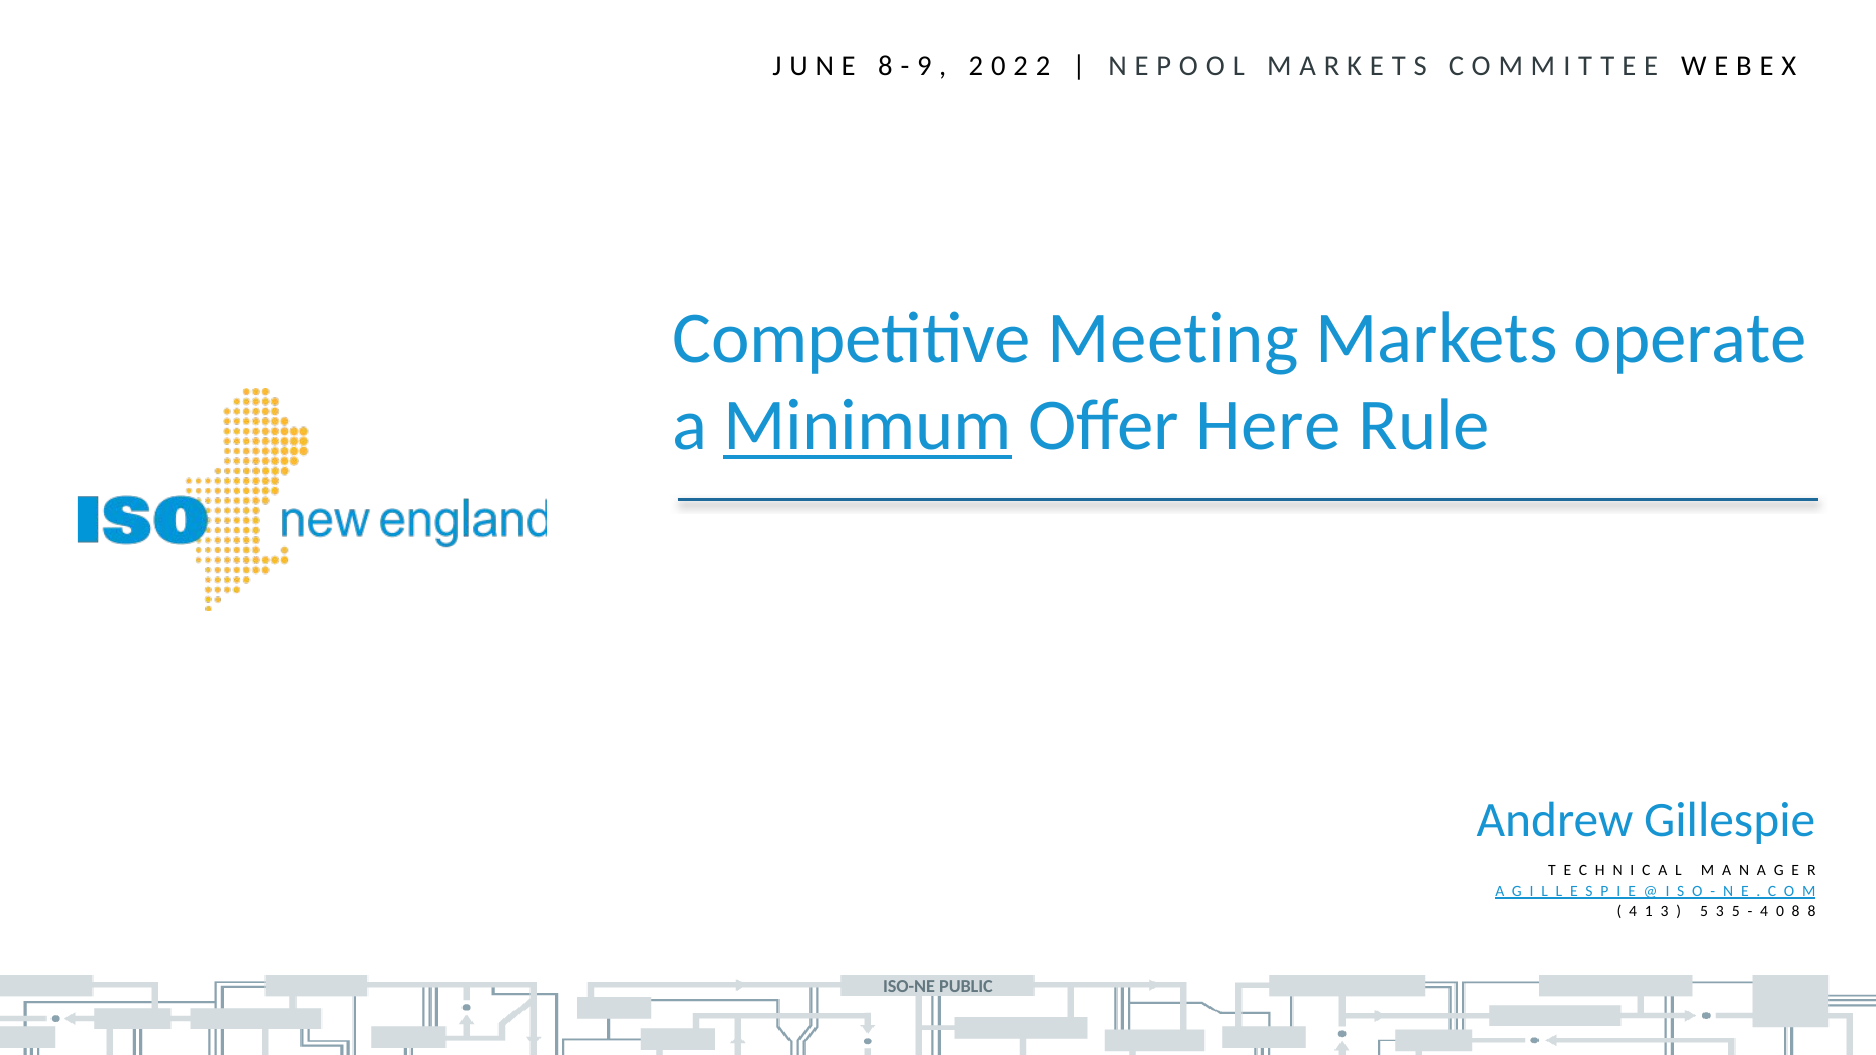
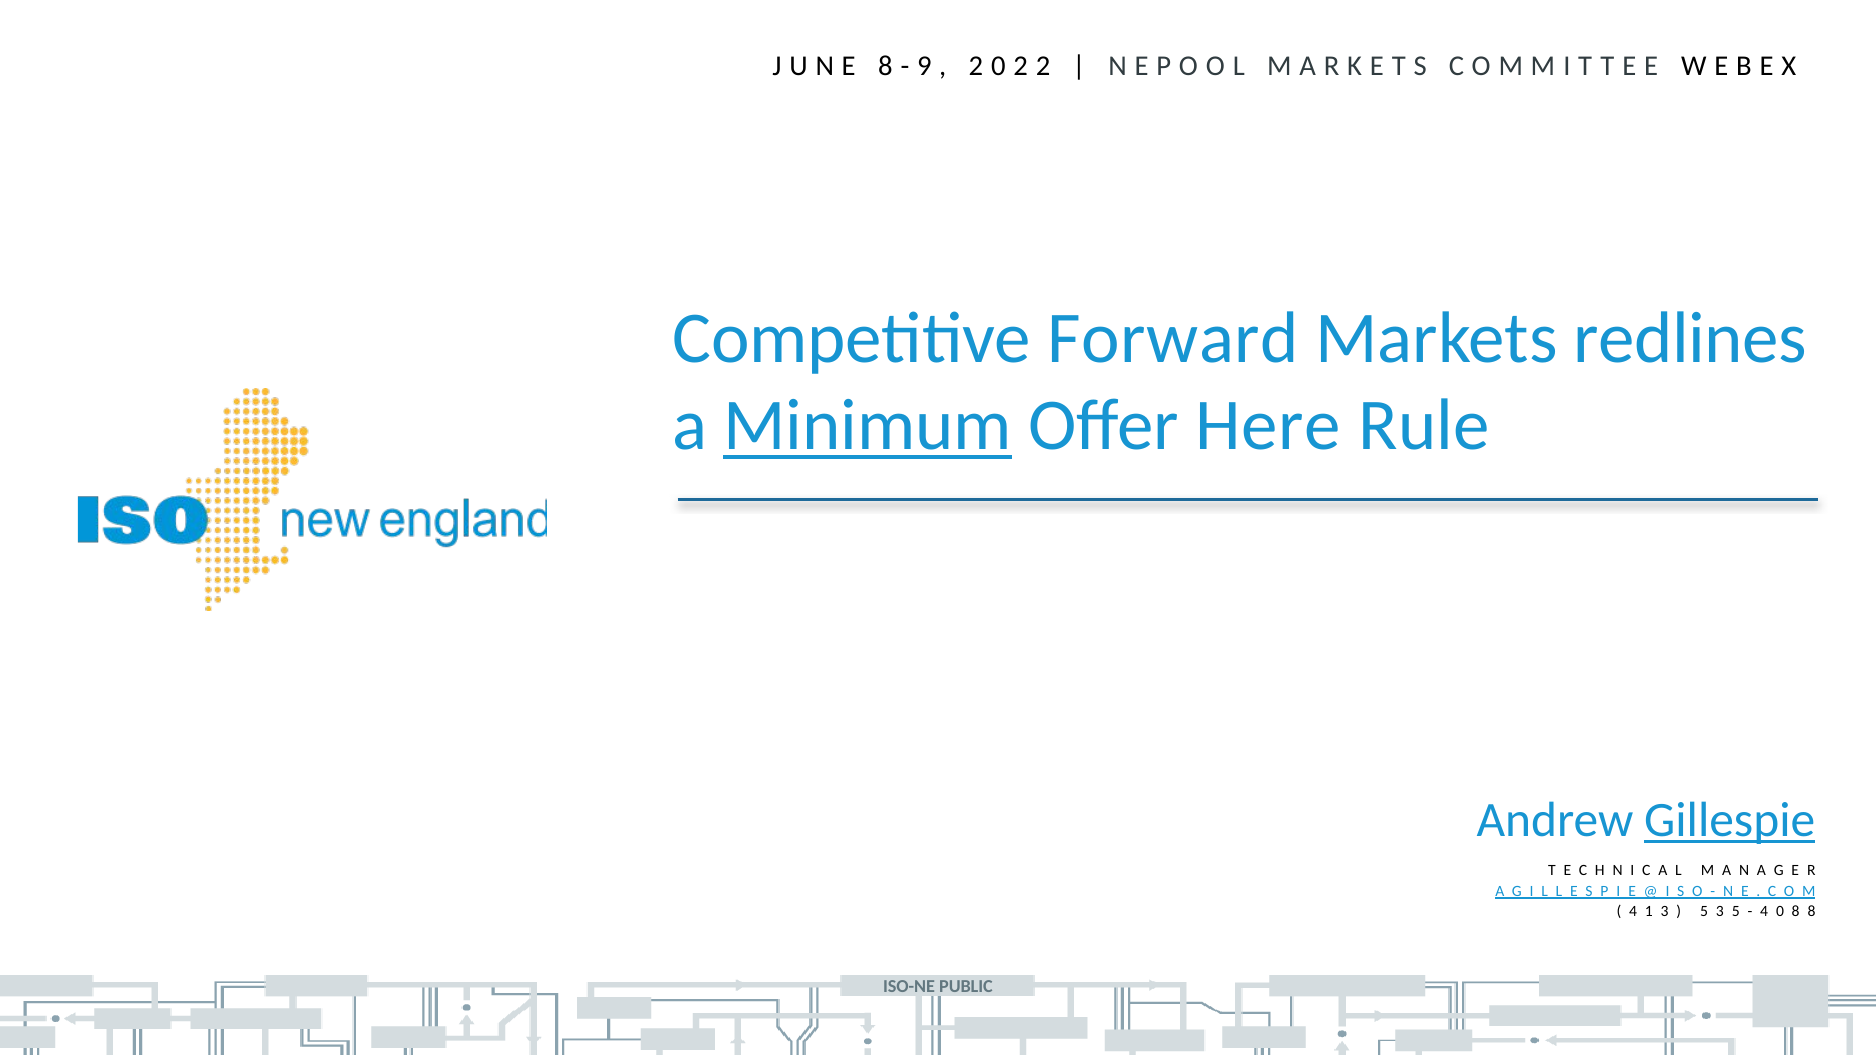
Meeting: Meeting -> Forward
operate: operate -> redlines
Gillespie underline: none -> present
